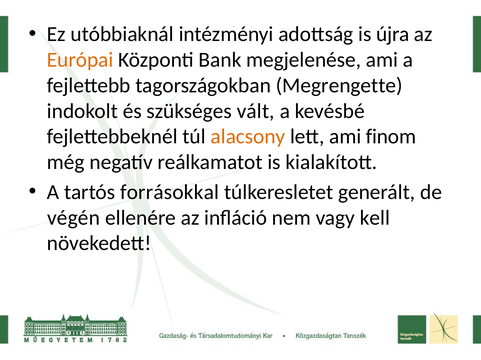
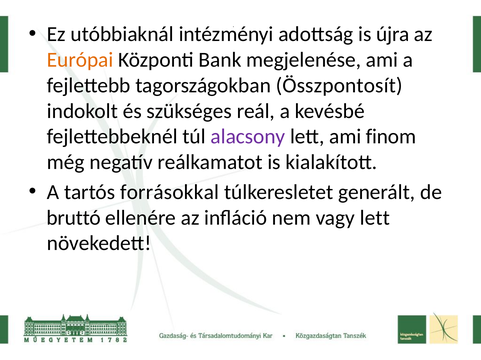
Megrengette: Megrengette -> Összpontosít
vált: vált -> reál
alacsony colour: orange -> purple
végén: végén -> bruttó
vagy kell: kell -> lett
